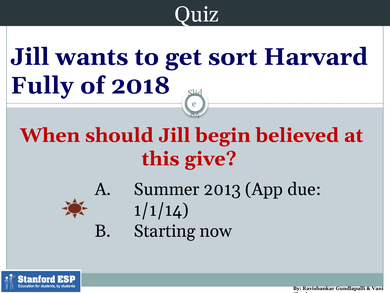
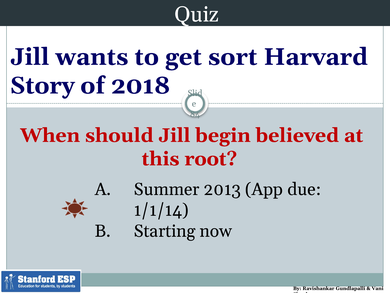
Fully: Fully -> Story
give: give -> root
